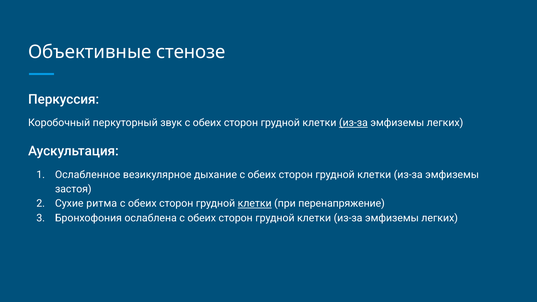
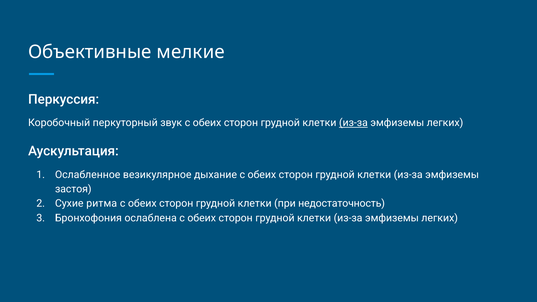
стенозе: стенозе -> мелкие
клетки at (255, 204) underline: present -> none
перенапряжение: перенапряжение -> недостаточность
